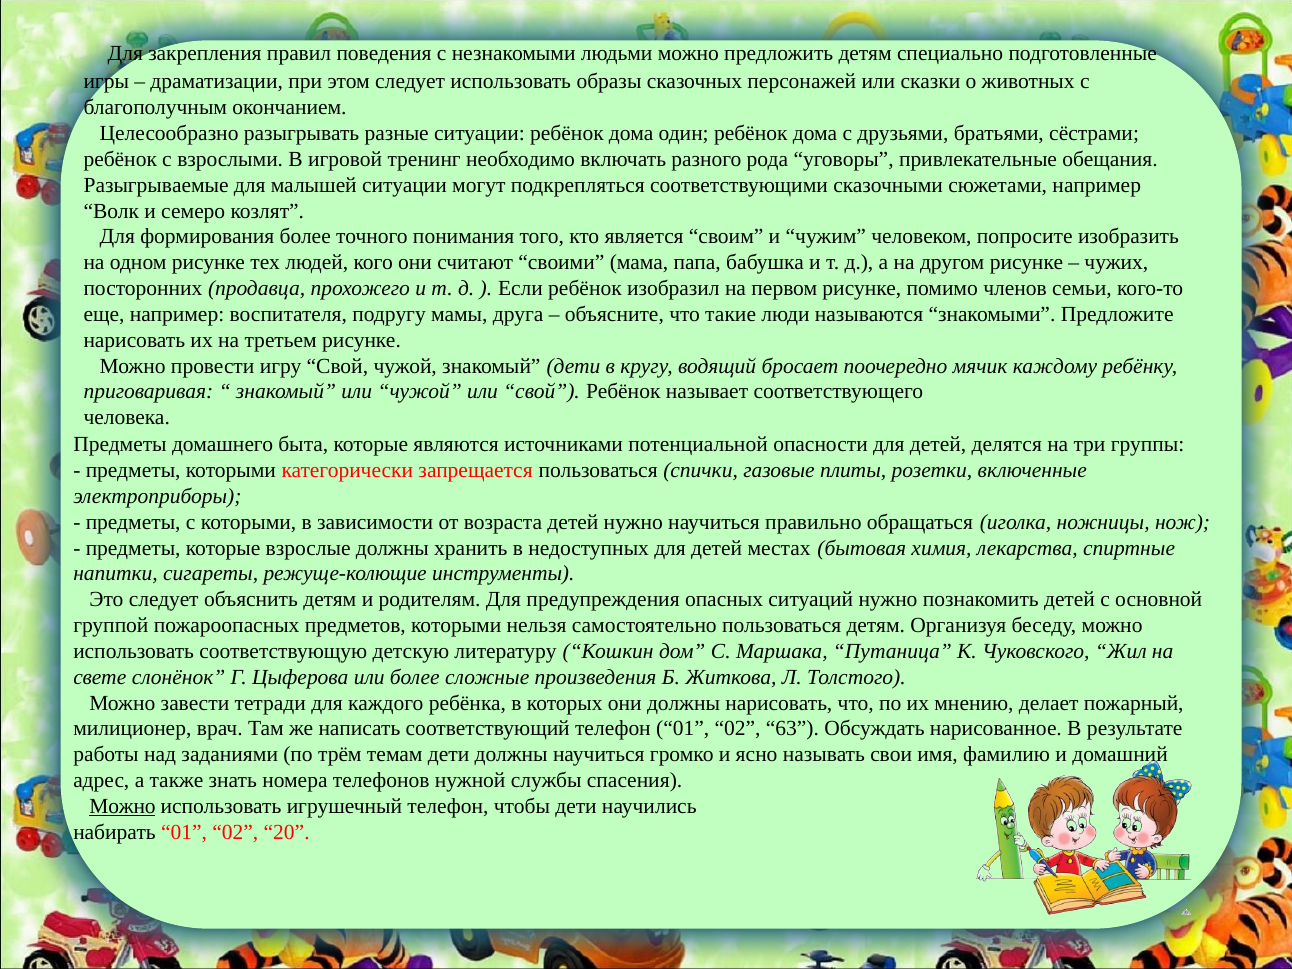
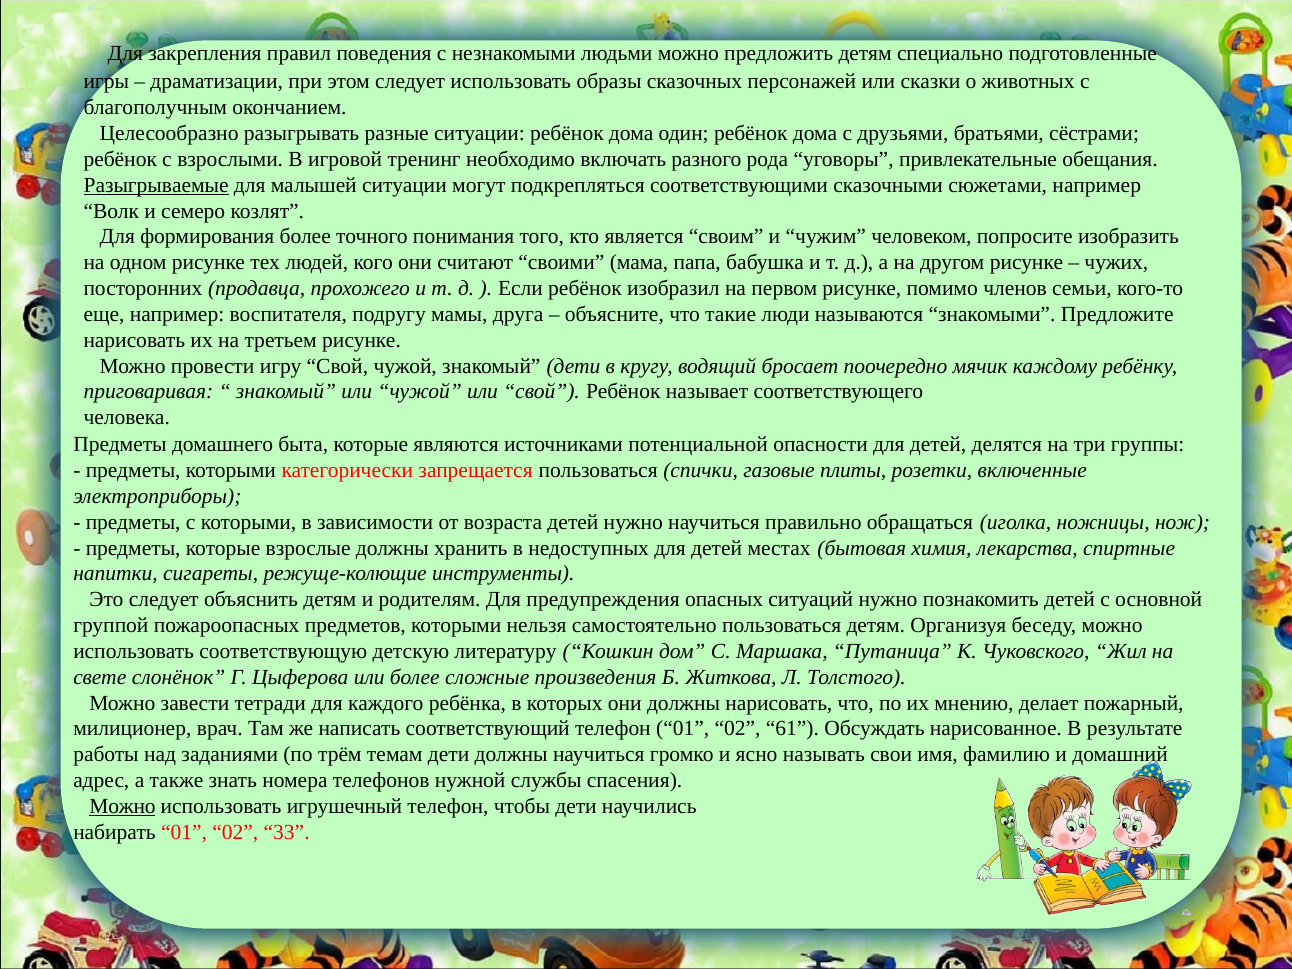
Разыгрываемые underline: none -> present
63: 63 -> 61
20: 20 -> 33
